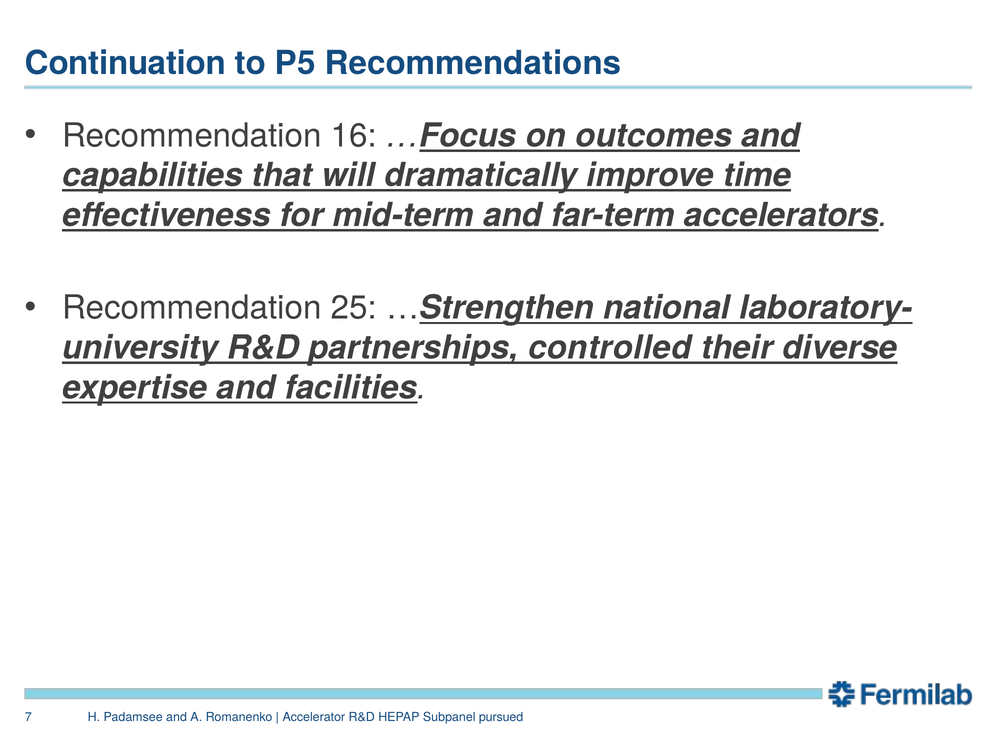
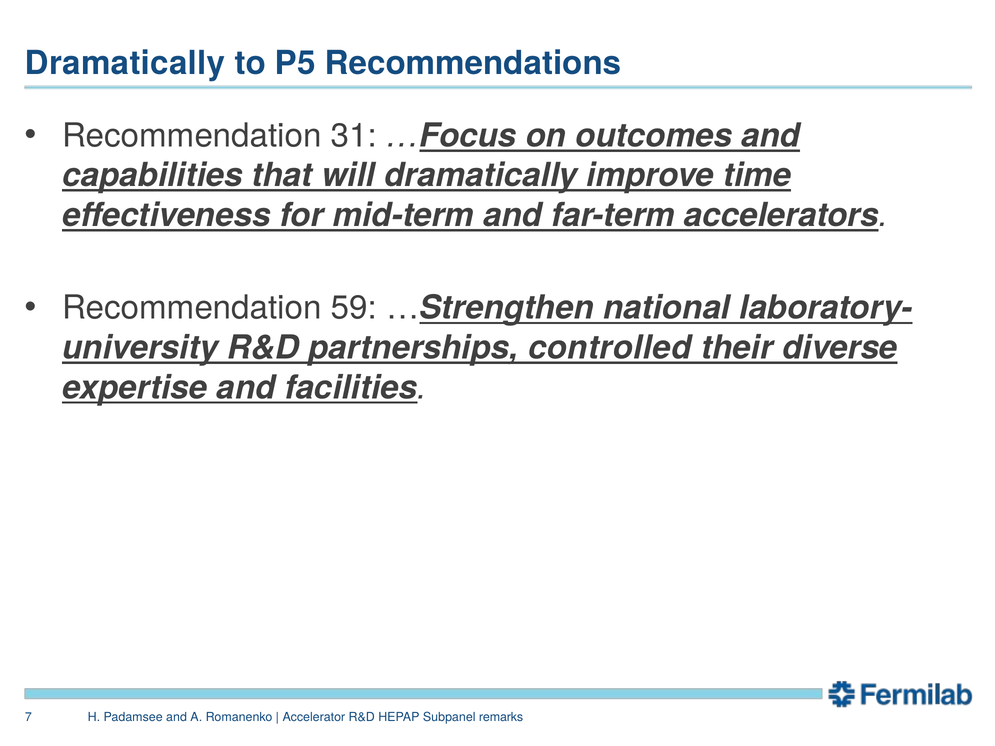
Continuation at (125, 64): Continuation -> Dramatically
16: 16 -> 31
25: 25 -> 59
pursued: pursued -> remarks
